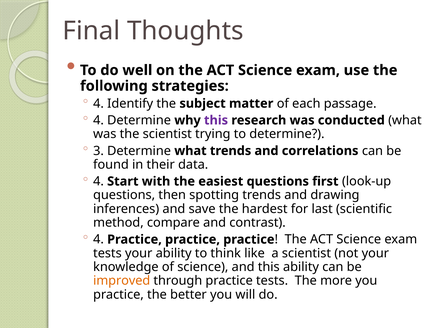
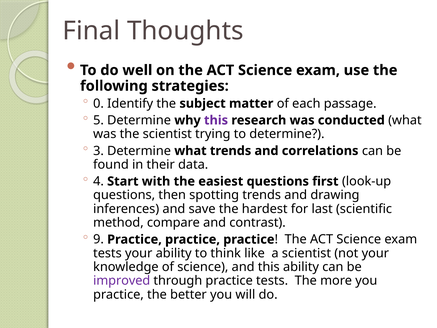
4 at (99, 103): 4 -> 0
4 at (99, 120): 4 -> 5
4 at (99, 239): 4 -> 9
improved colour: orange -> purple
